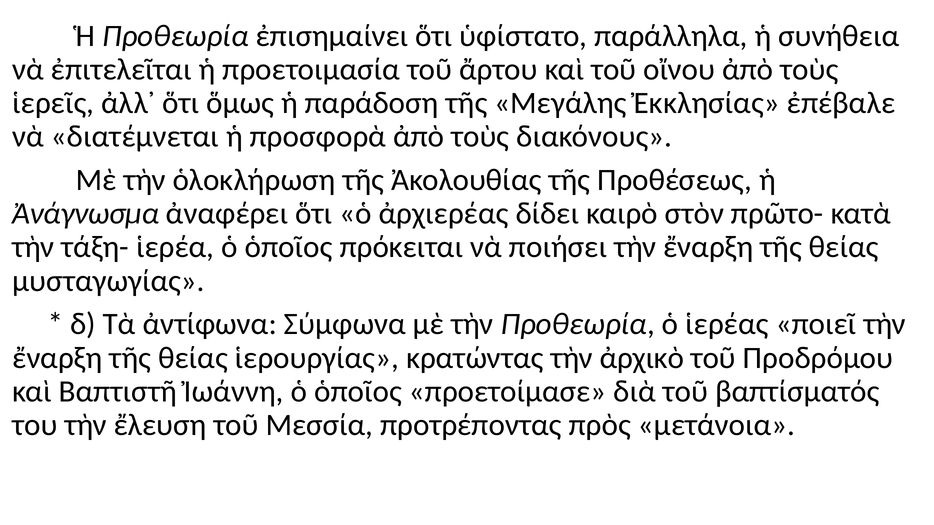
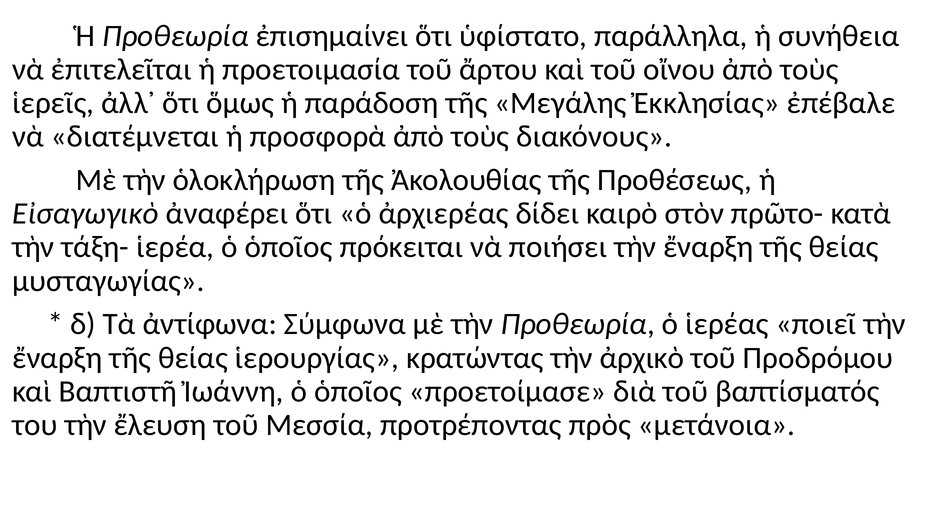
Ἀνάγνωσμα: Ἀνάγνωσμα -> Εἰσαγωγικὸ
